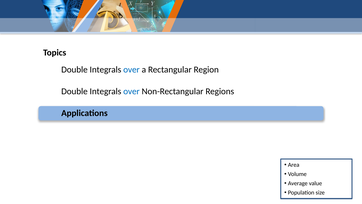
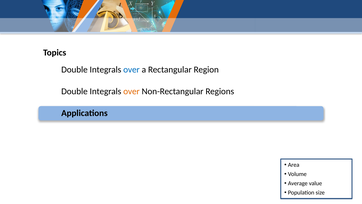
over at (132, 91) colour: blue -> orange
